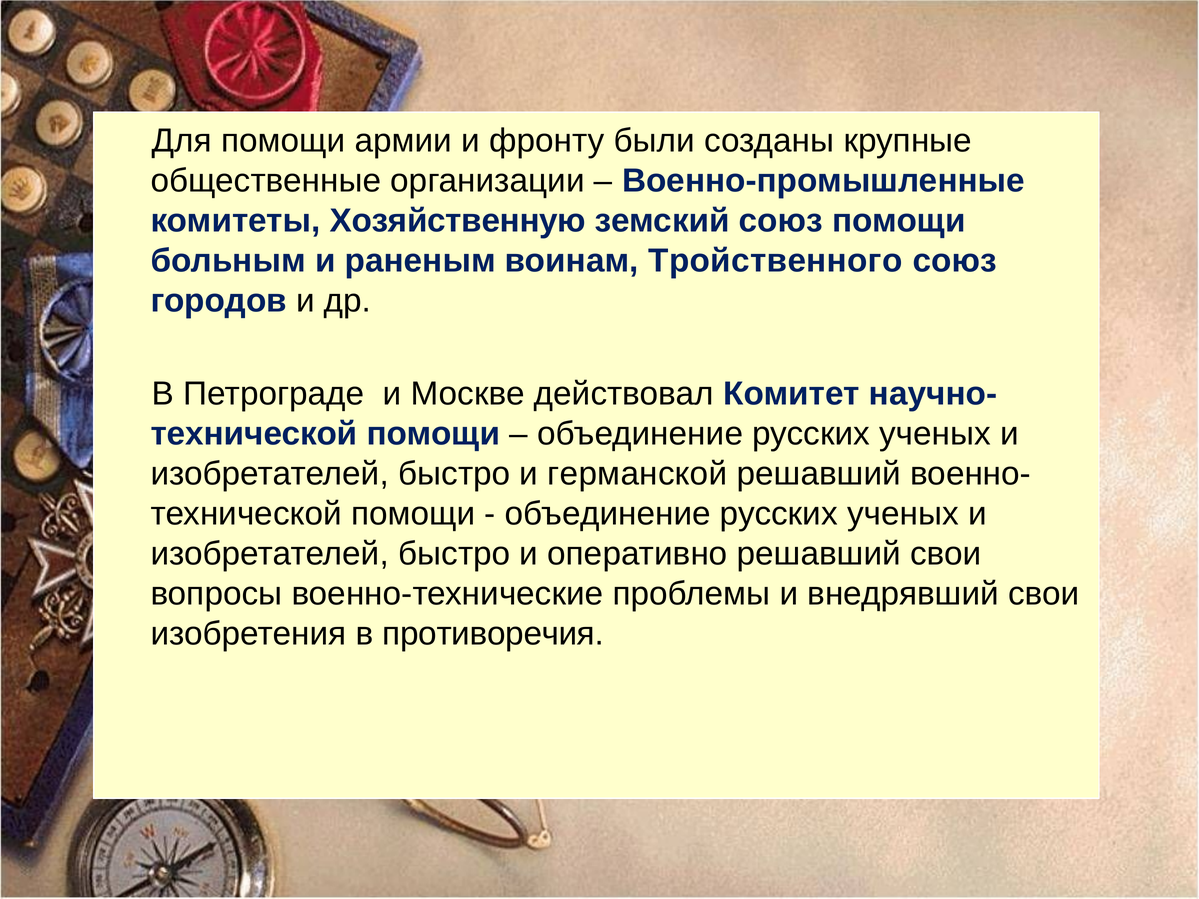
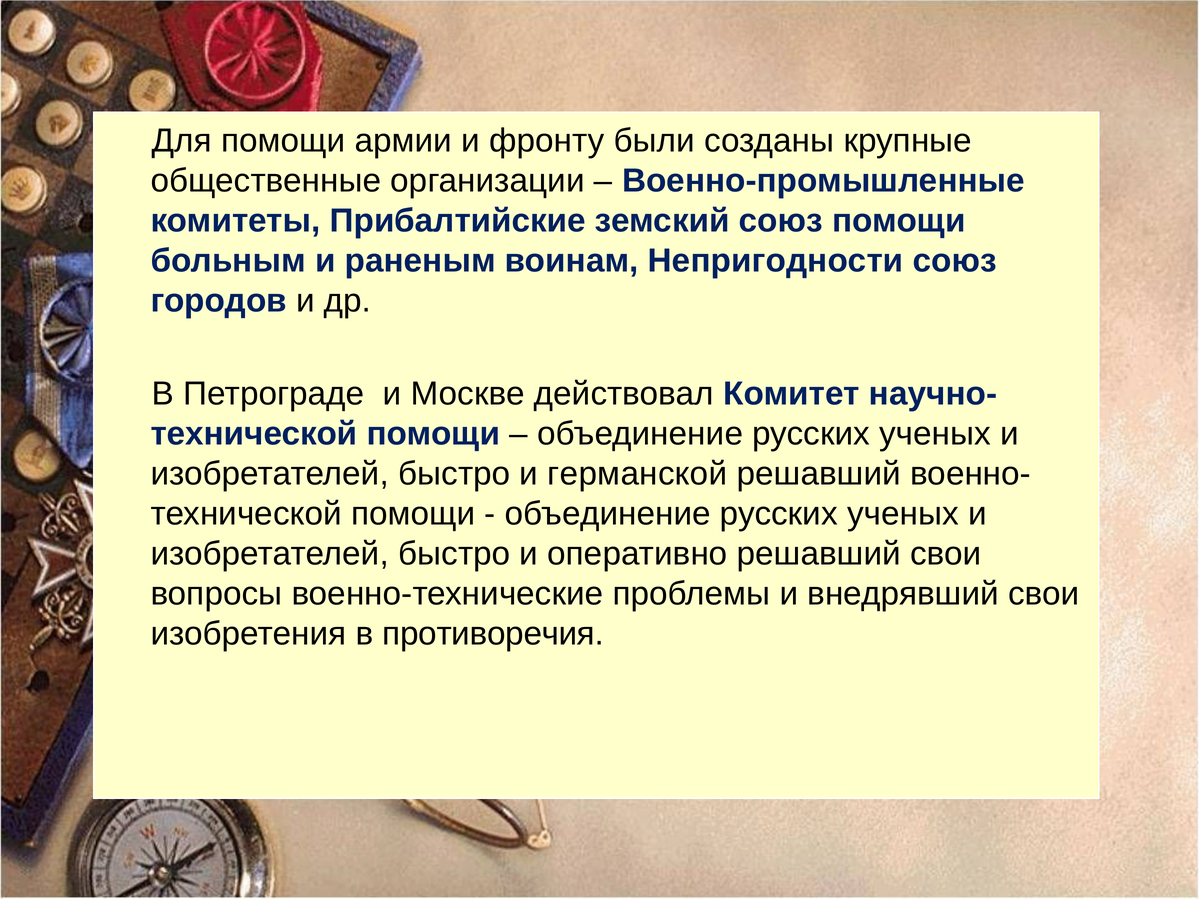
Хозяйственную: Хозяйственную -> Прибалтийские
Тройственного: Тройственного -> Непригодности
